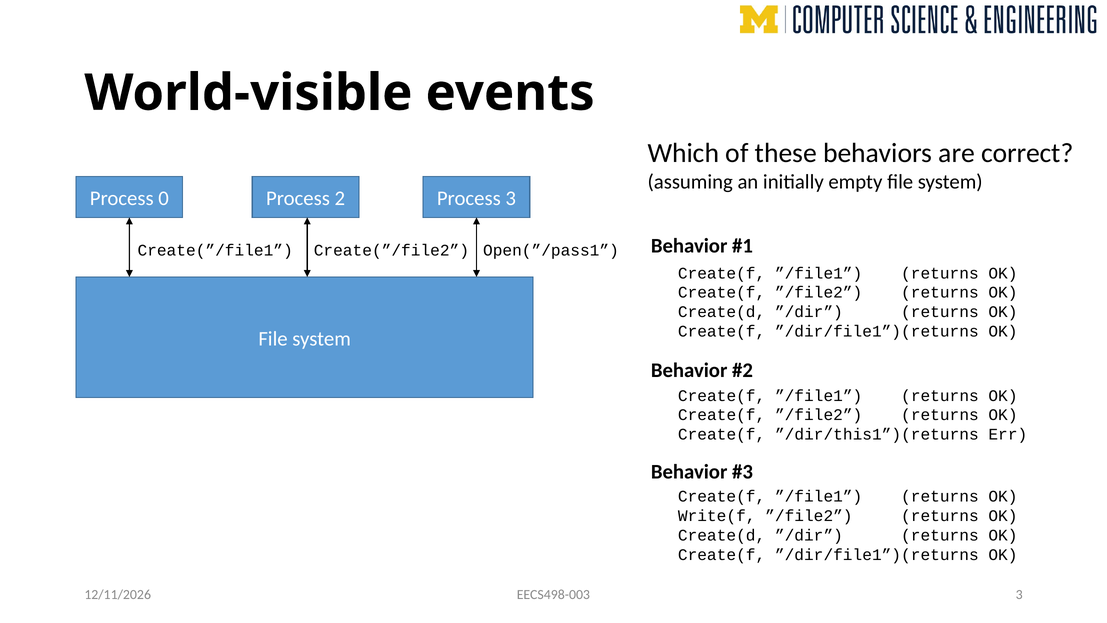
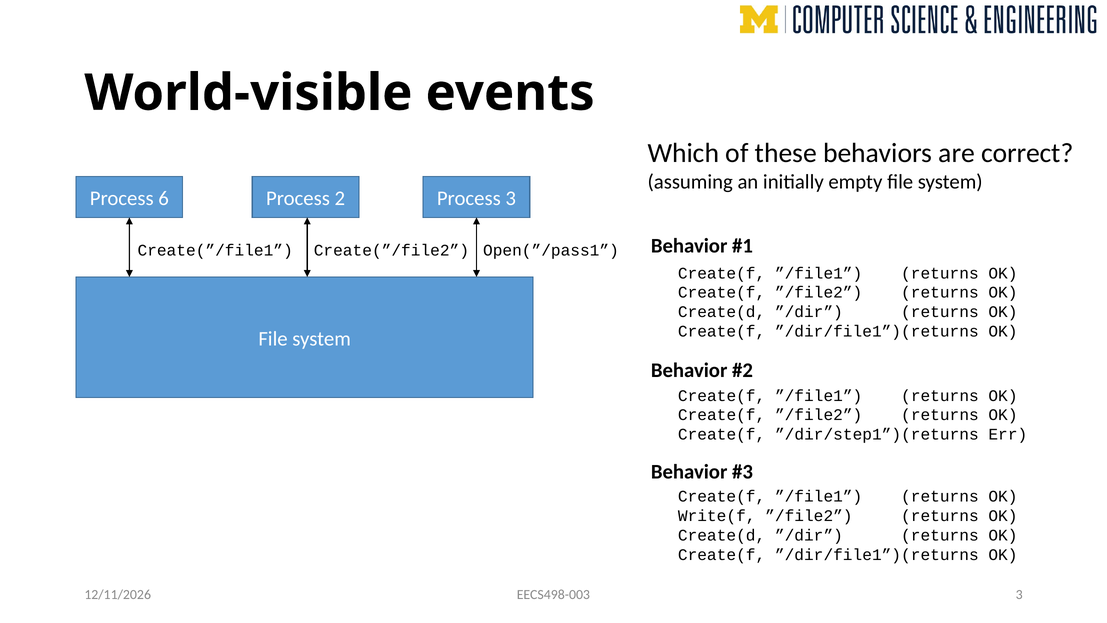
0: 0 -> 6
”/dir/this1”)(returns: ”/dir/this1”)(returns -> ”/dir/step1”)(returns
